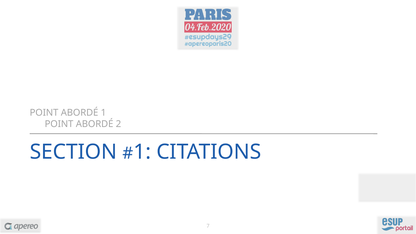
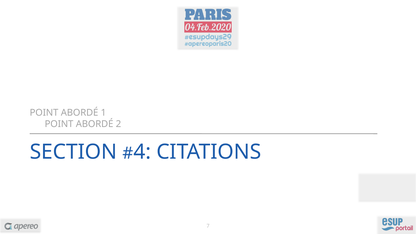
1 at (142, 152): 1 -> 4
